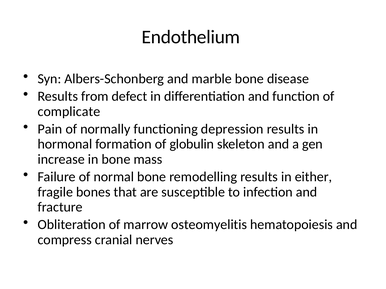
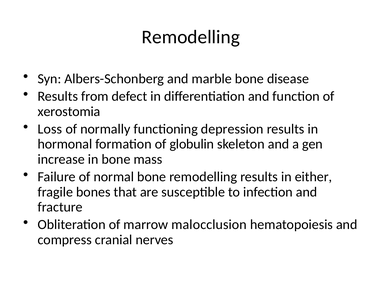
Endothelium at (191, 37): Endothelium -> Remodelling
complicate: complicate -> xerostomia
Pain: Pain -> Loss
osteomyelitis: osteomyelitis -> malocclusion
